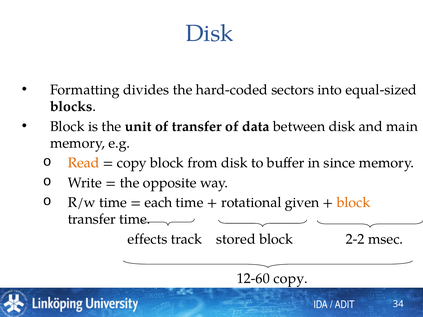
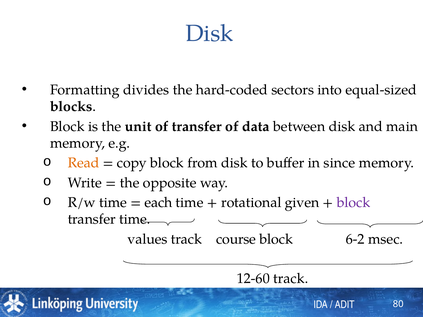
block at (354, 203) colour: orange -> purple
effects: effects -> values
stored: stored -> course
2-2: 2-2 -> 6-2
12-60 copy: copy -> track
34: 34 -> 80
